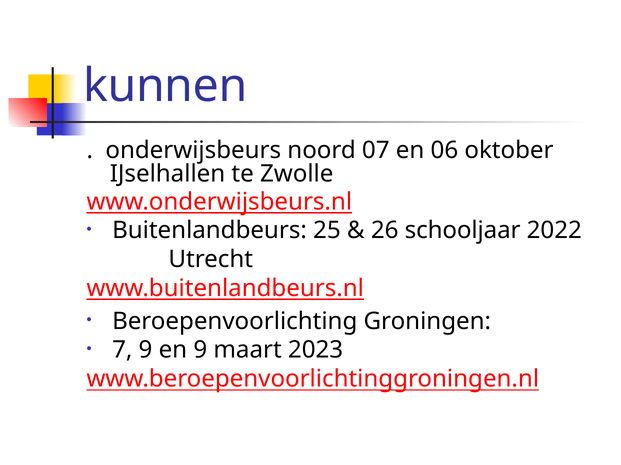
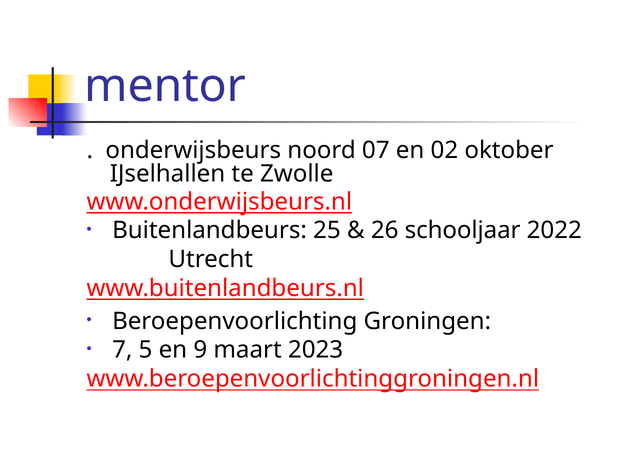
kunnen: kunnen -> mentor
06: 06 -> 02
7 9: 9 -> 5
